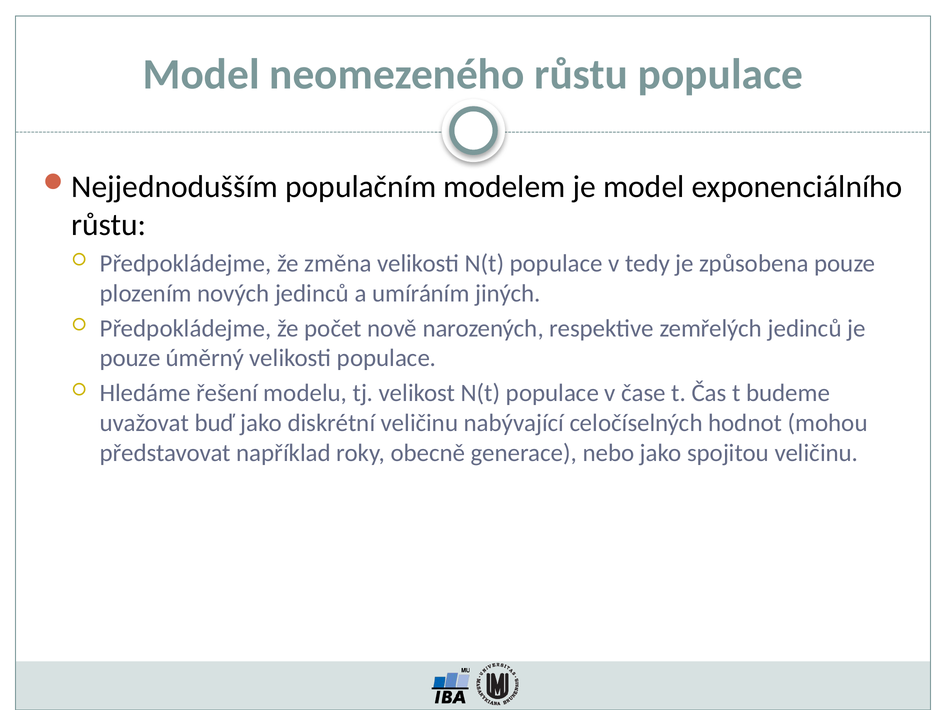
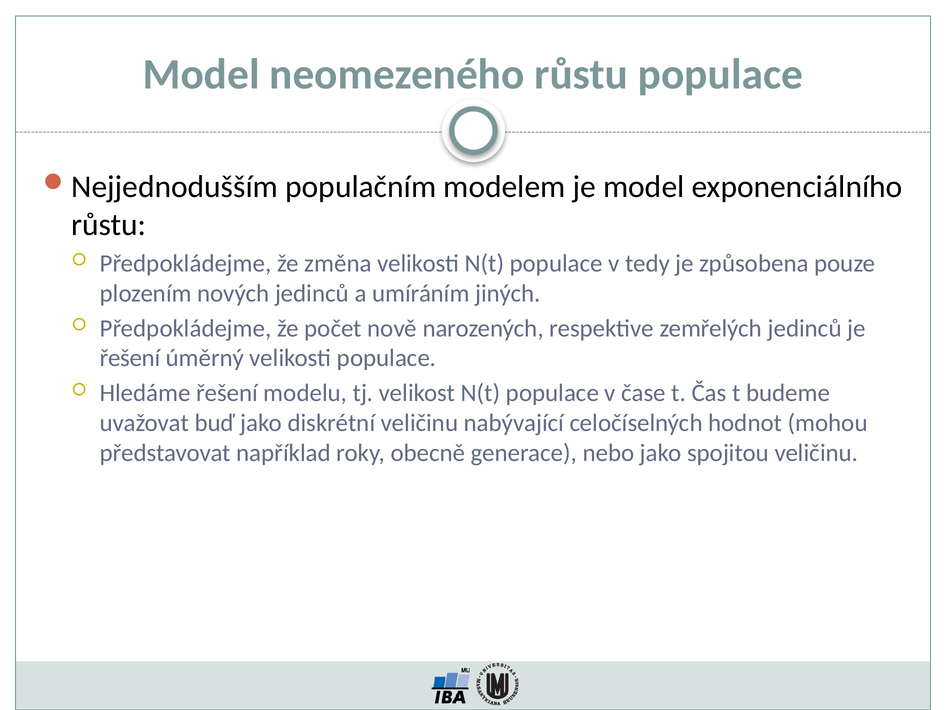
pouze at (130, 358): pouze -> řešení
